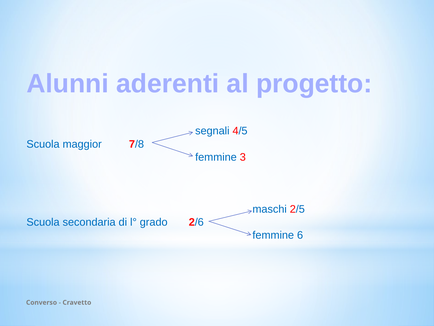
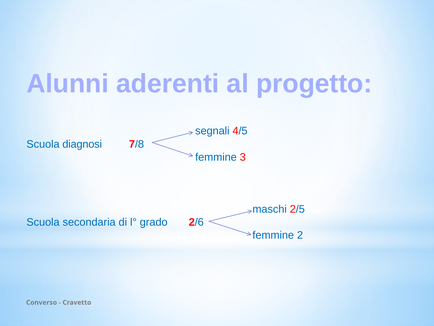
maggior: maggior -> diagnosi
6: 6 -> 2
